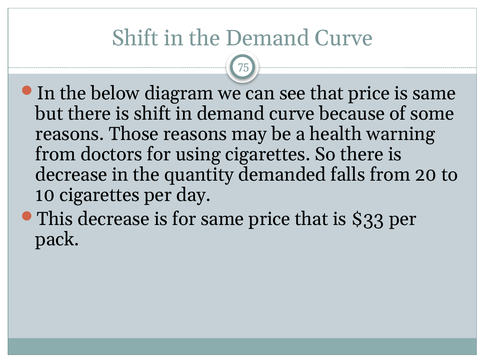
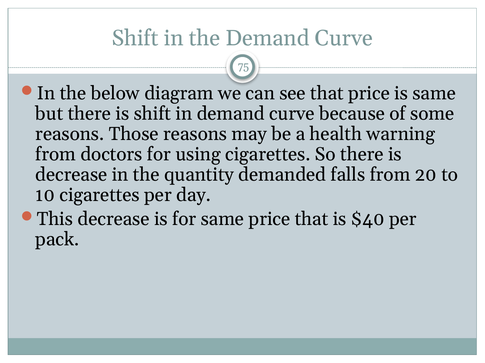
$33: $33 -> $40
